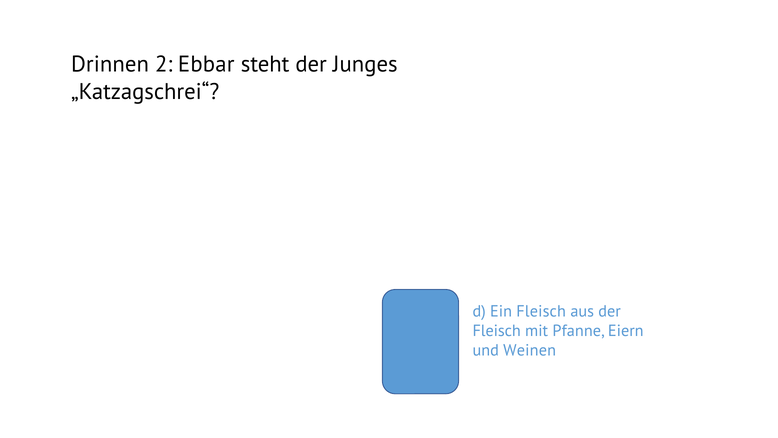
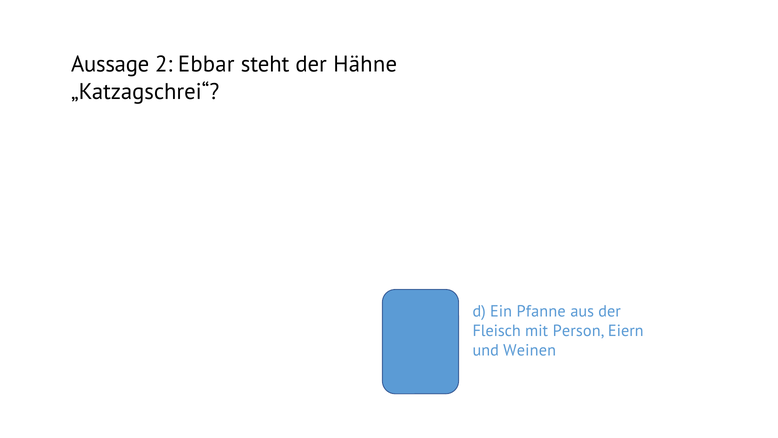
Drinnen: Drinnen -> Aussage
Junges: Junges -> Hähne
Ein Fleisch: Fleisch -> Pfanne
Pfanne: Pfanne -> Person
